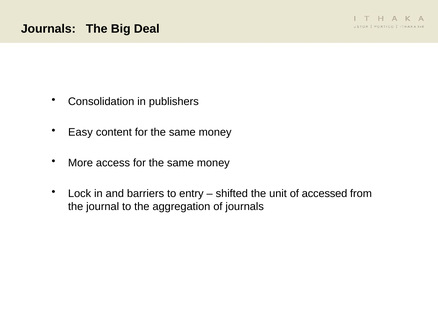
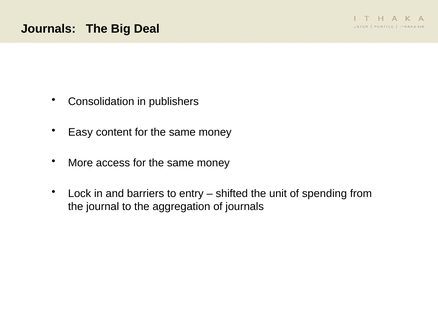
accessed: accessed -> spending
